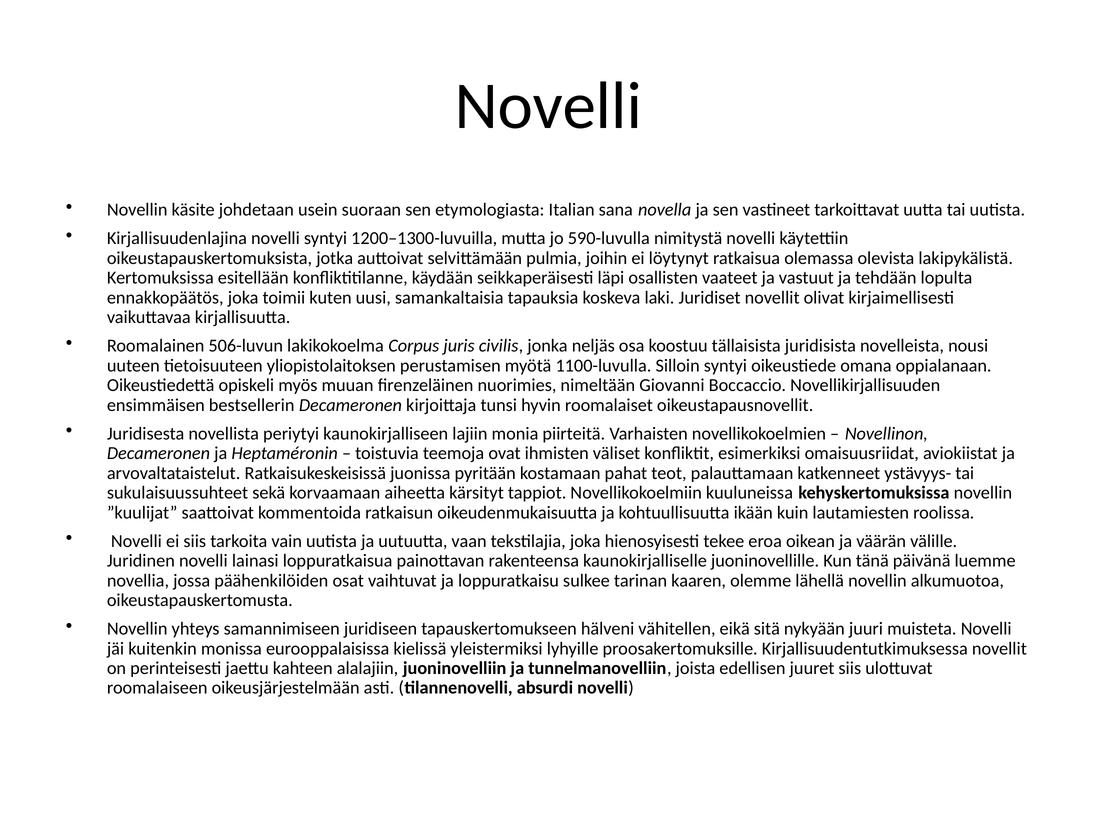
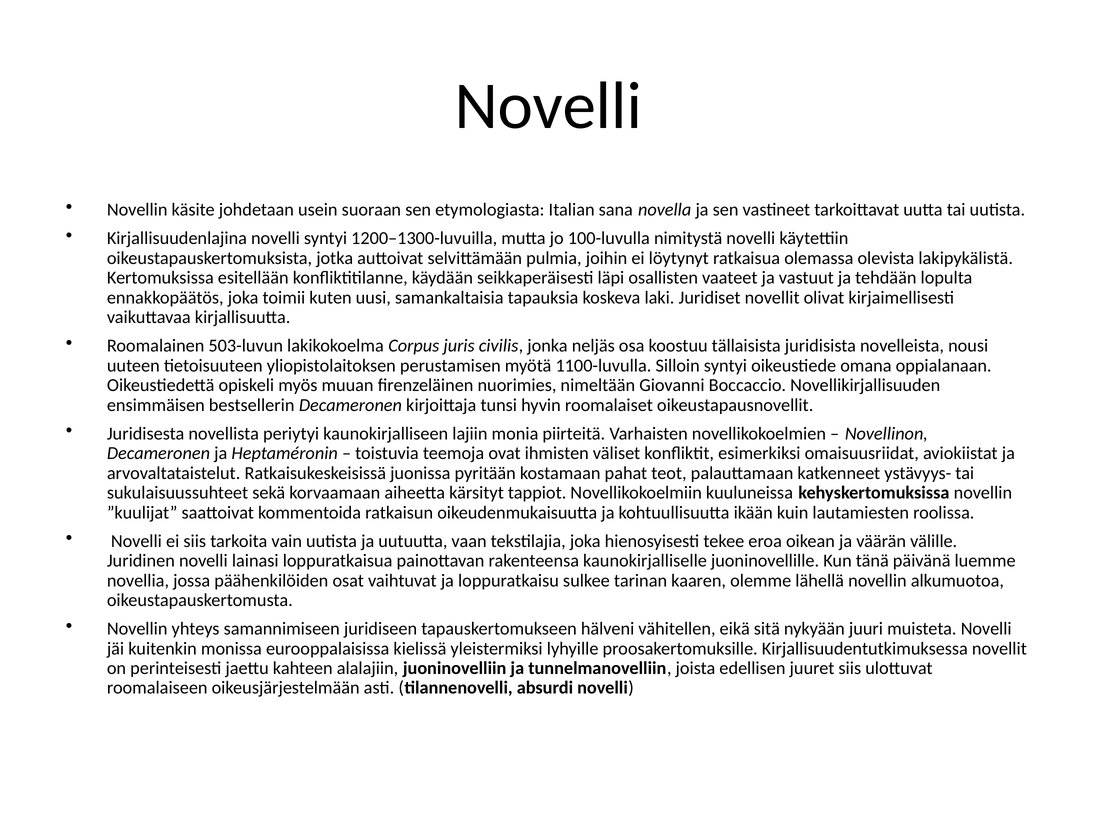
590-luvulla: 590-luvulla -> 100-luvulla
506-luvun: 506-luvun -> 503-luvun
